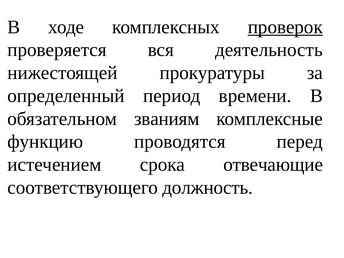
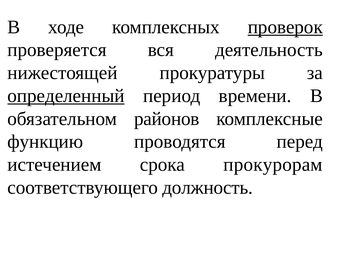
определенный underline: none -> present
званиям: званиям -> районов
отвечающие: отвечающие -> прокурорам
